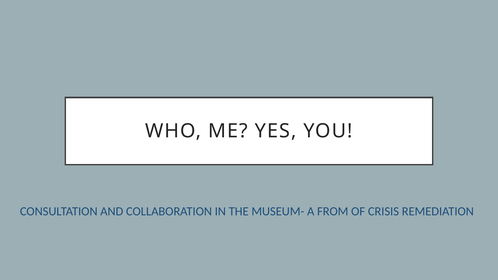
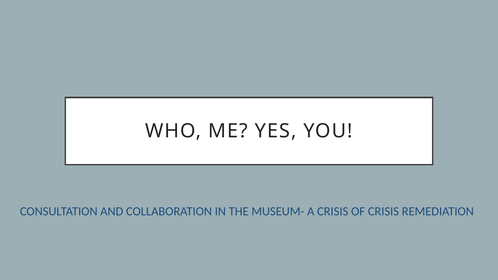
A FROM: FROM -> CRISIS
